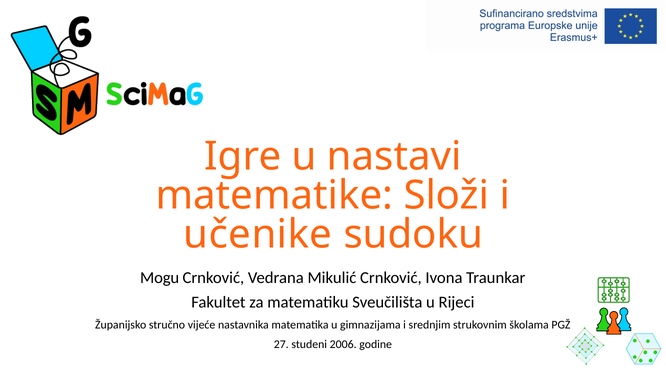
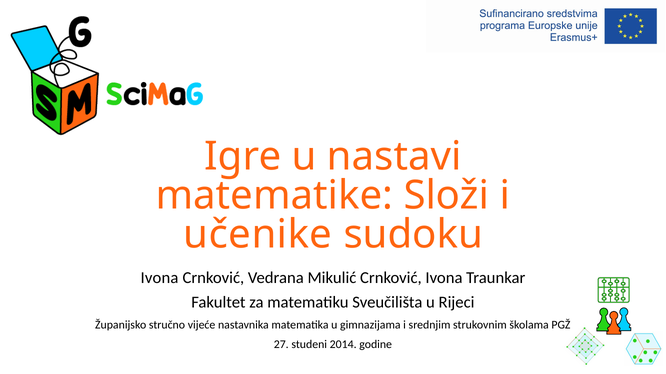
Mogu at (160, 278): Mogu -> Ivona
2006: 2006 -> 2014
